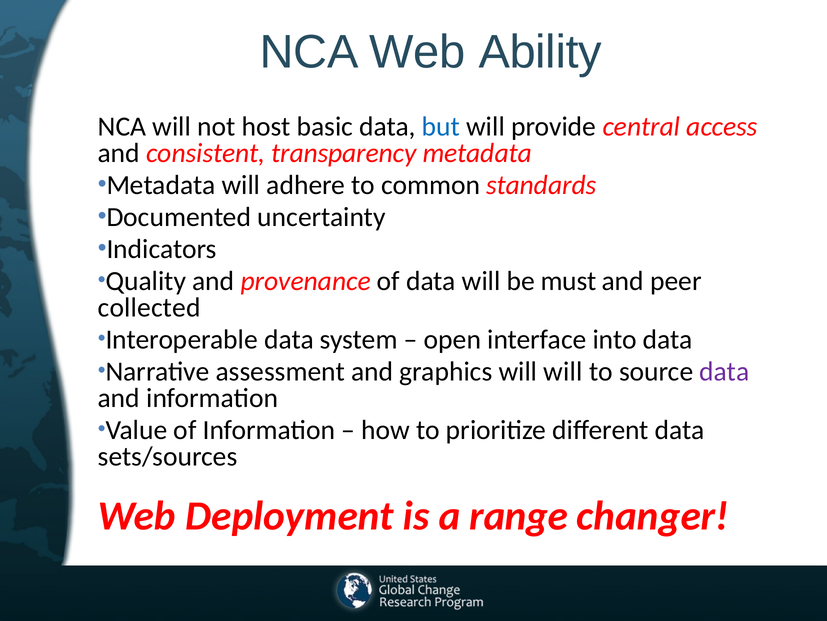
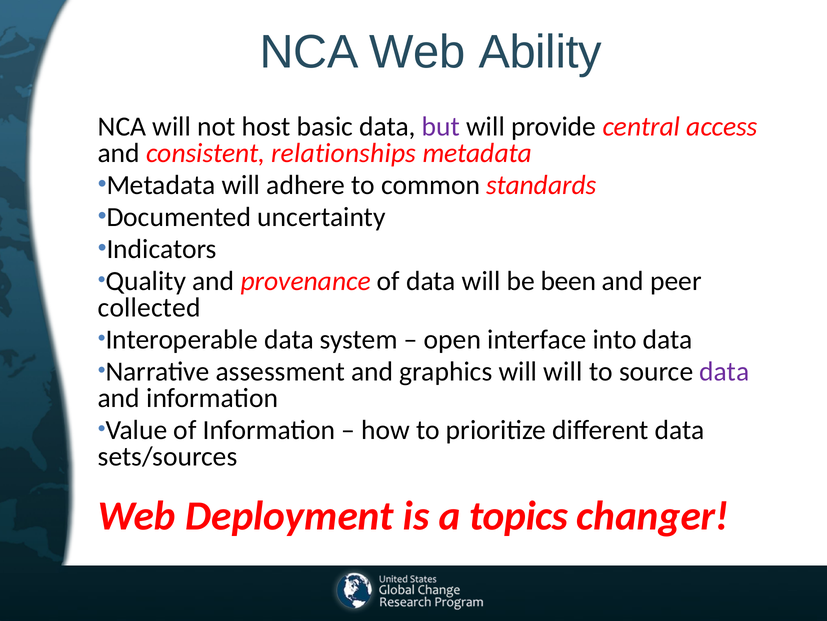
but colour: blue -> purple
transparency: transparency -> relationships
must: must -> been
range: range -> topics
